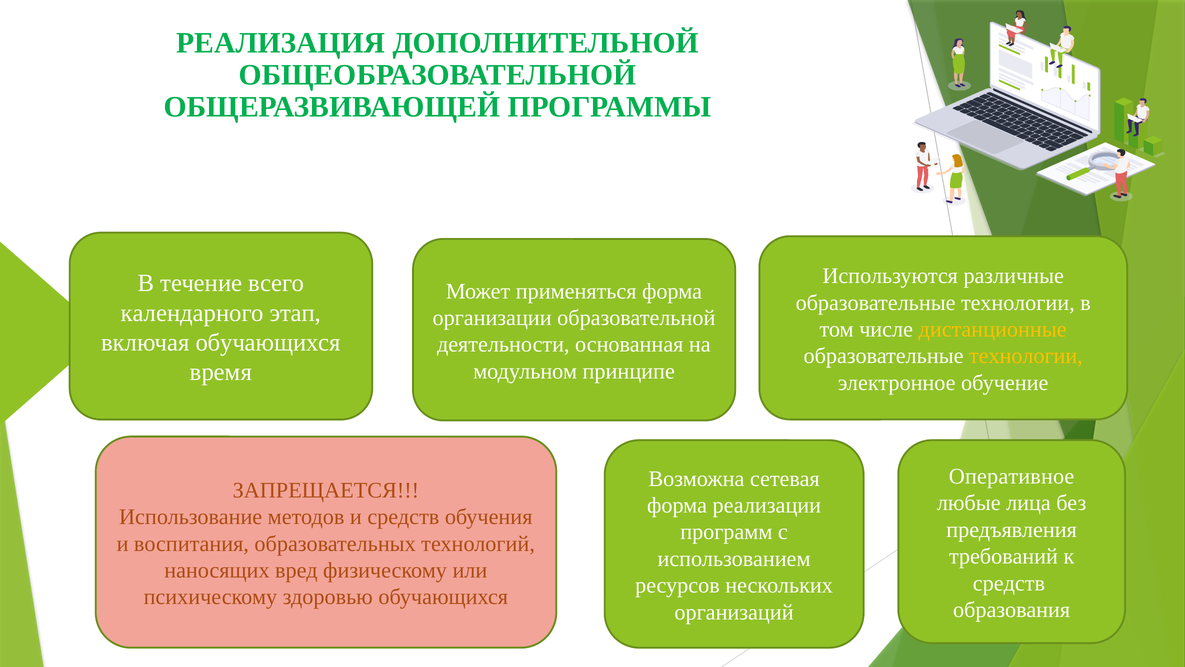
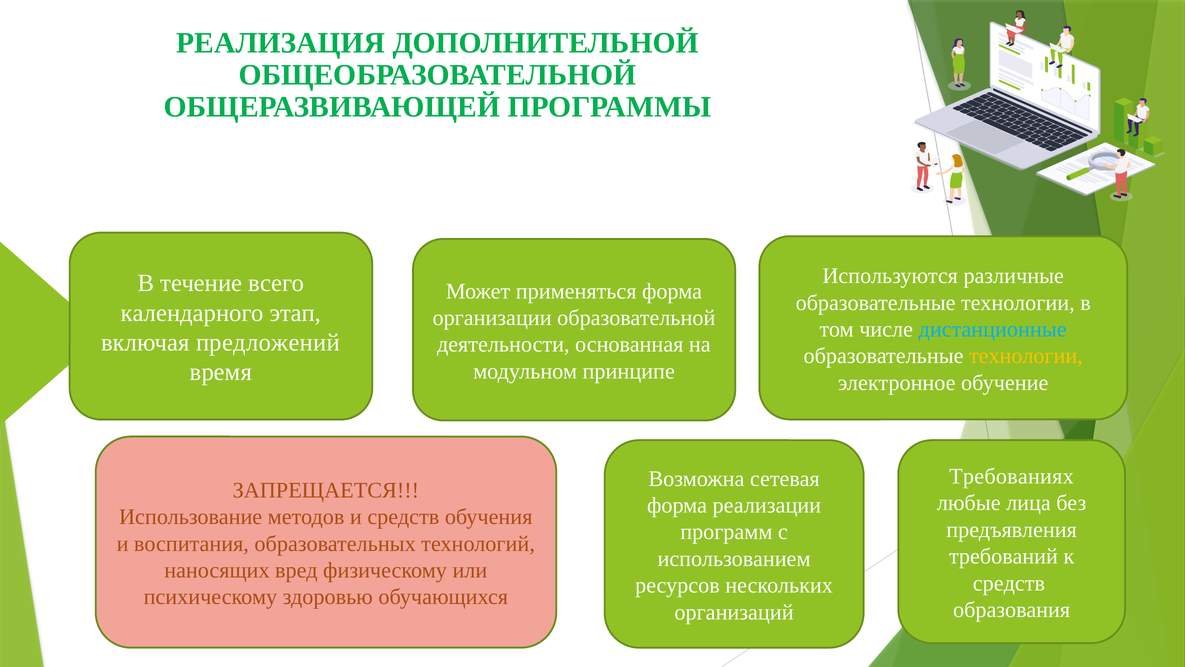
дистанционные colour: yellow -> light blue
включая обучающихся: обучающихся -> предложений
Оперативное: Оперативное -> Требованиях
